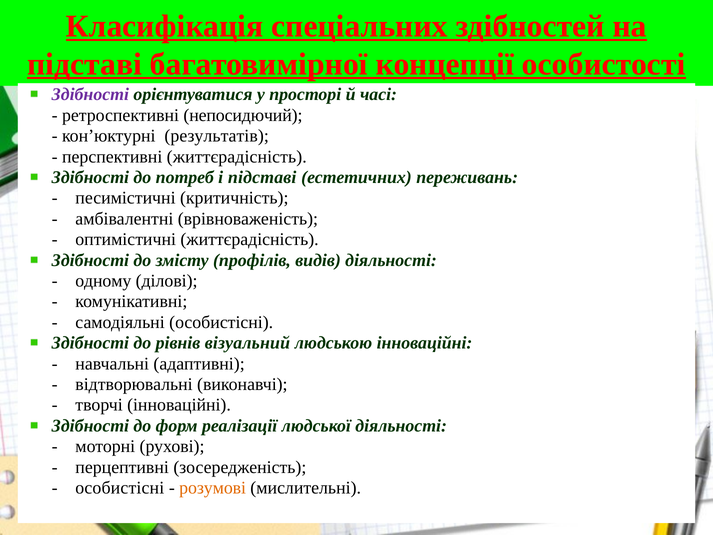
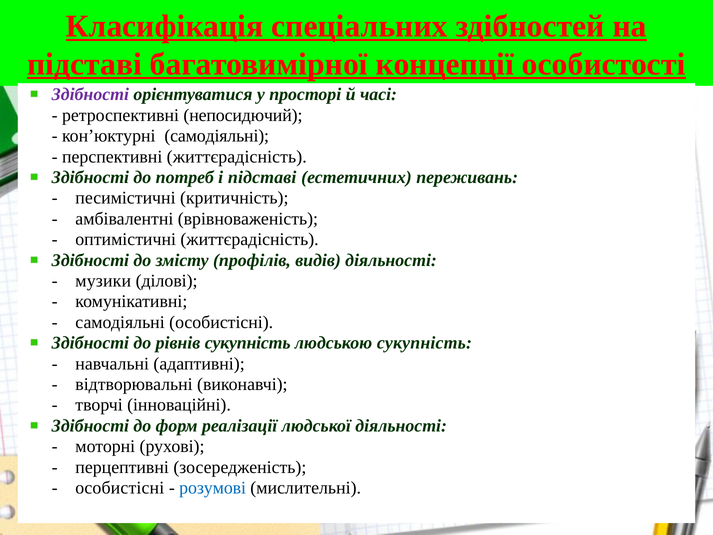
кон’юктурні результатів: результатів -> самодіяльні
одному: одному -> музики
рівнів візуальний: візуальний -> сукупність
людською інноваційні: інноваційні -> сукупність
розумові colour: orange -> blue
